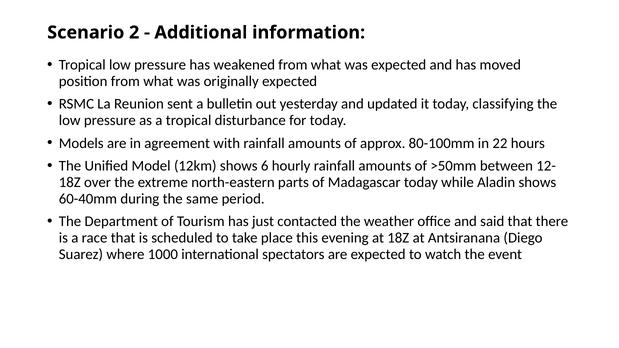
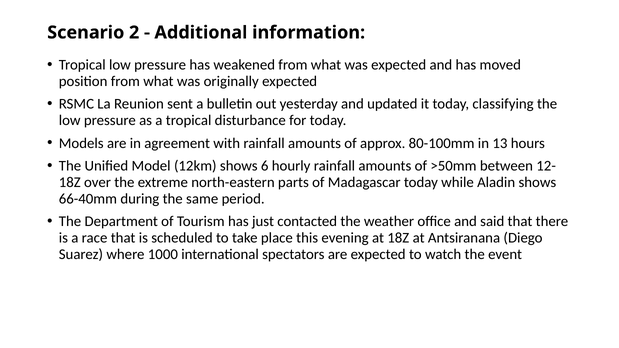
22: 22 -> 13
60-40mm: 60-40mm -> 66-40mm
